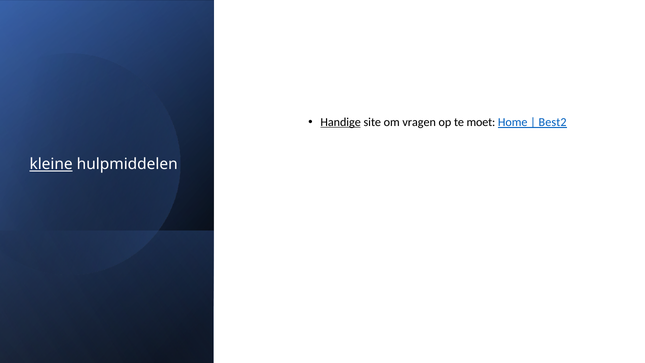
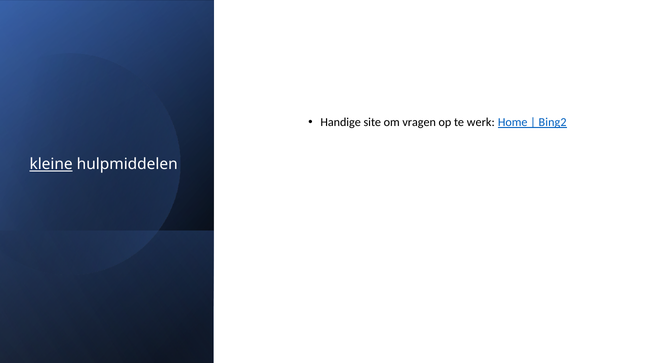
Handige underline: present -> none
moet: moet -> werk
Best2: Best2 -> Bing2
